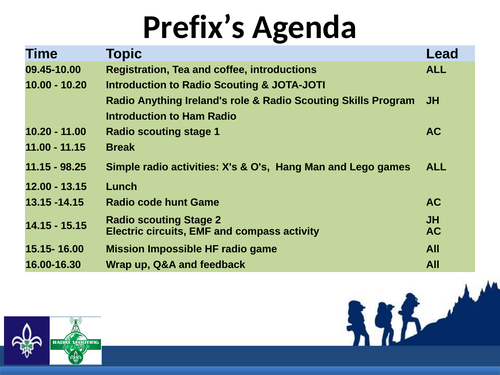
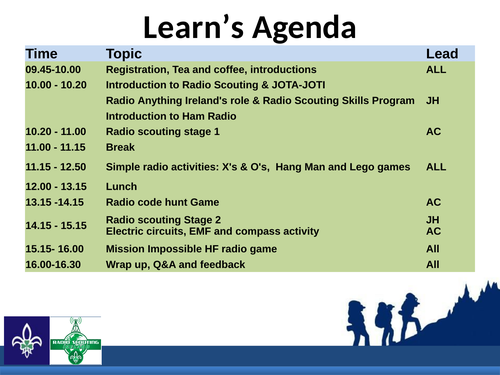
Prefix’s: Prefix’s -> Learn’s
98.25: 98.25 -> 12.50
